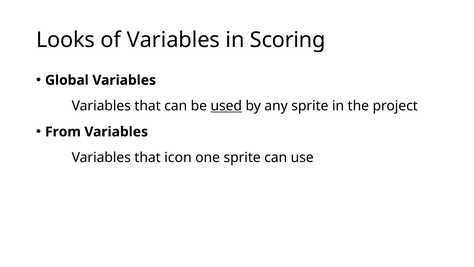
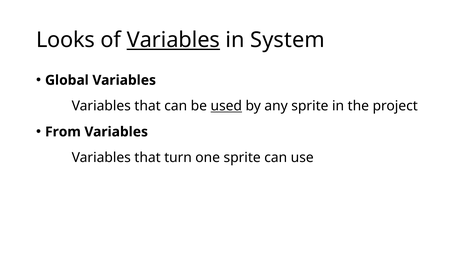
Variables at (173, 40) underline: none -> present
Scoring: Scoring -> System
icon: icon -> turn
